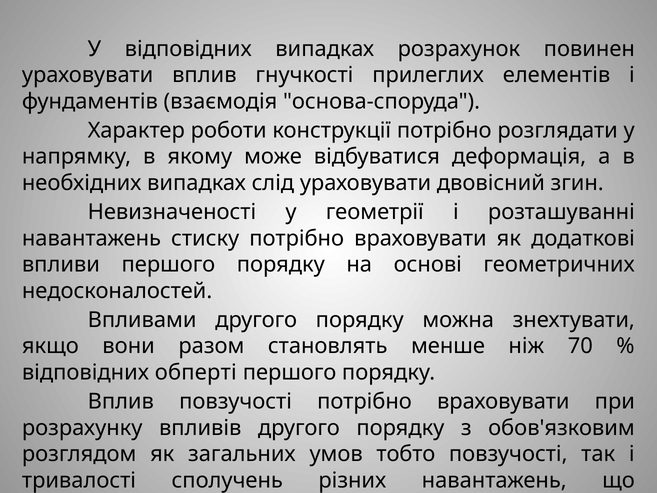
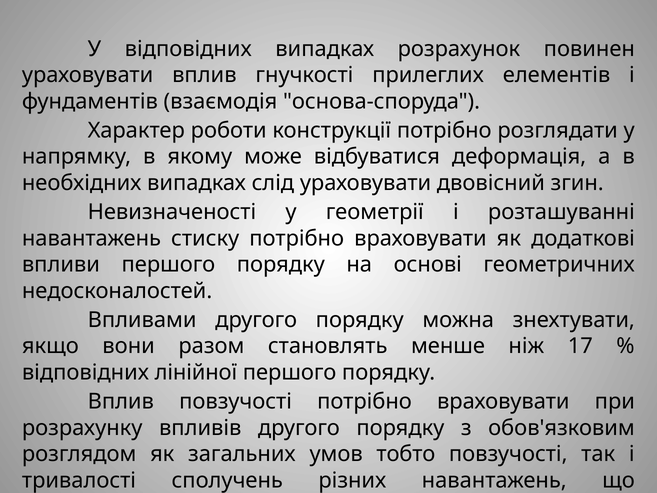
70: 70 -> 17
обперті: обперті -> лінійної
